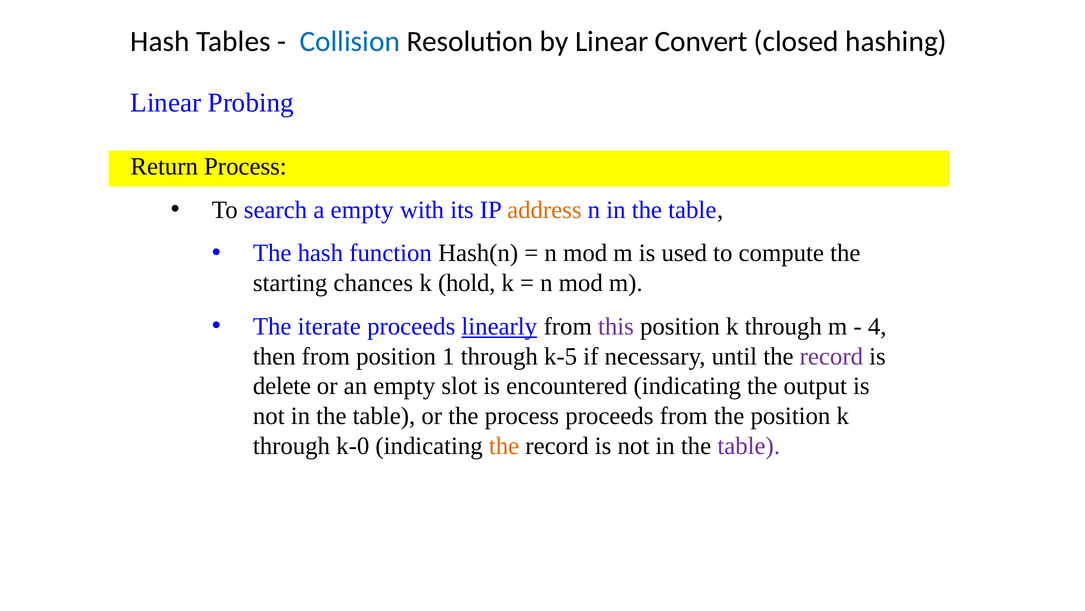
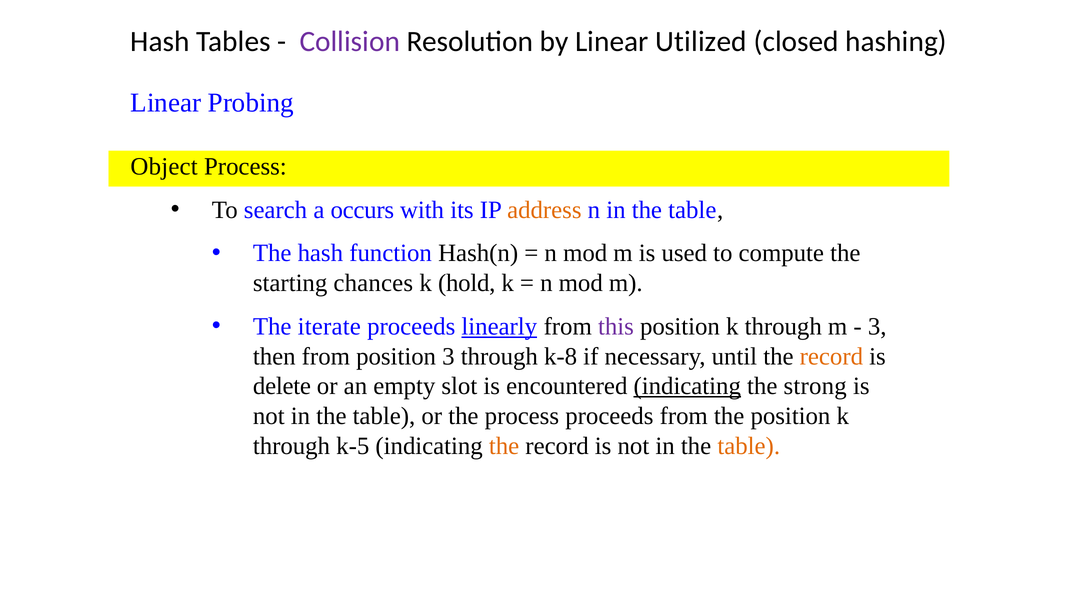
Collision colour: blue -> purple
Convert: Convert -> Utilized
Return: Return -> Object
a empty: empty -> occurs
4 at (877, 326): 4 -> 3
position 1: 1 -> 3
k-5: k-5 -> k-8
record at (831, 356) colour: purple -> orange
indicating at (687, 386) underline: none -> present
output: output -> strong
k-0: k-0 -> k-5
table at (749, 445) colour: purple -> orange
